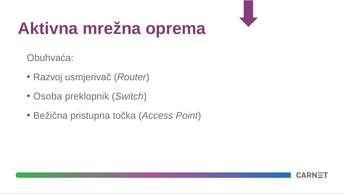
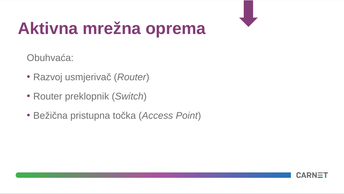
Osoba at (48, 96): Osoba -> Router
